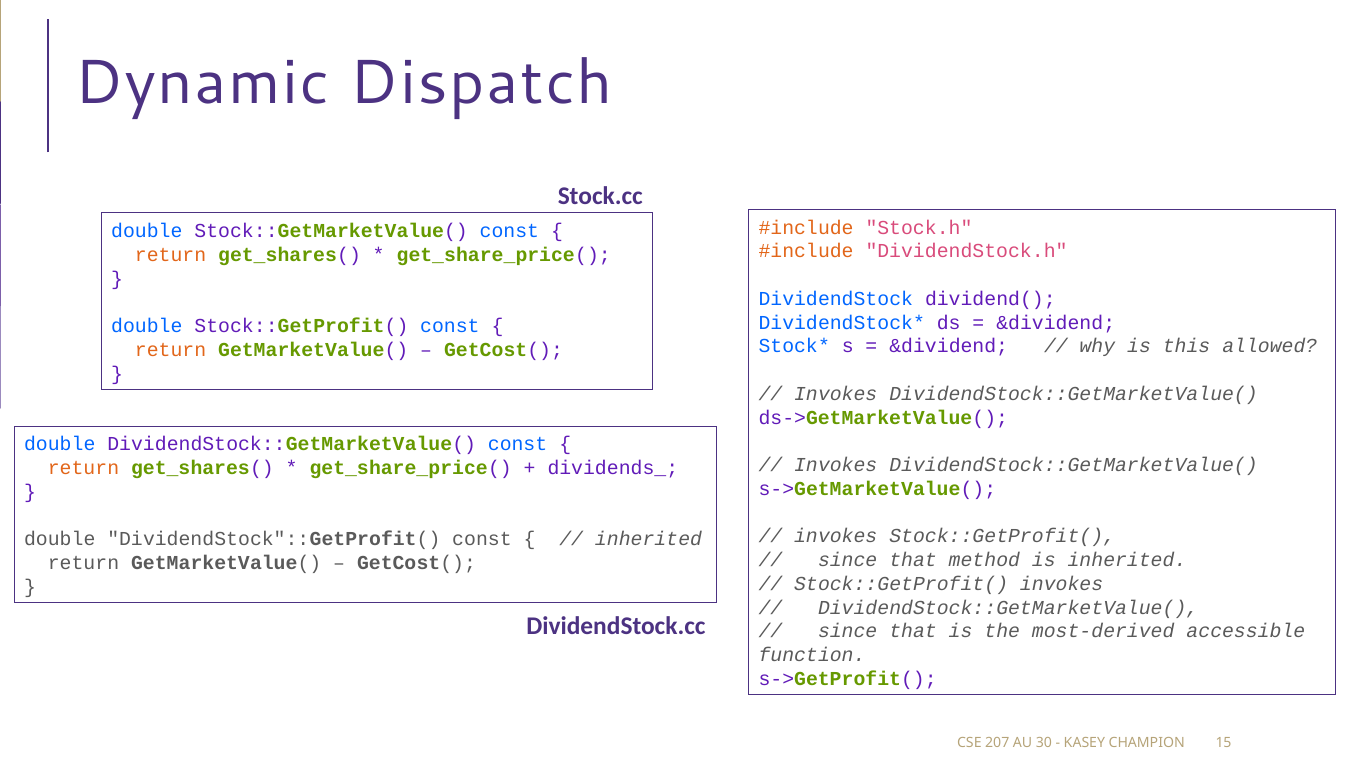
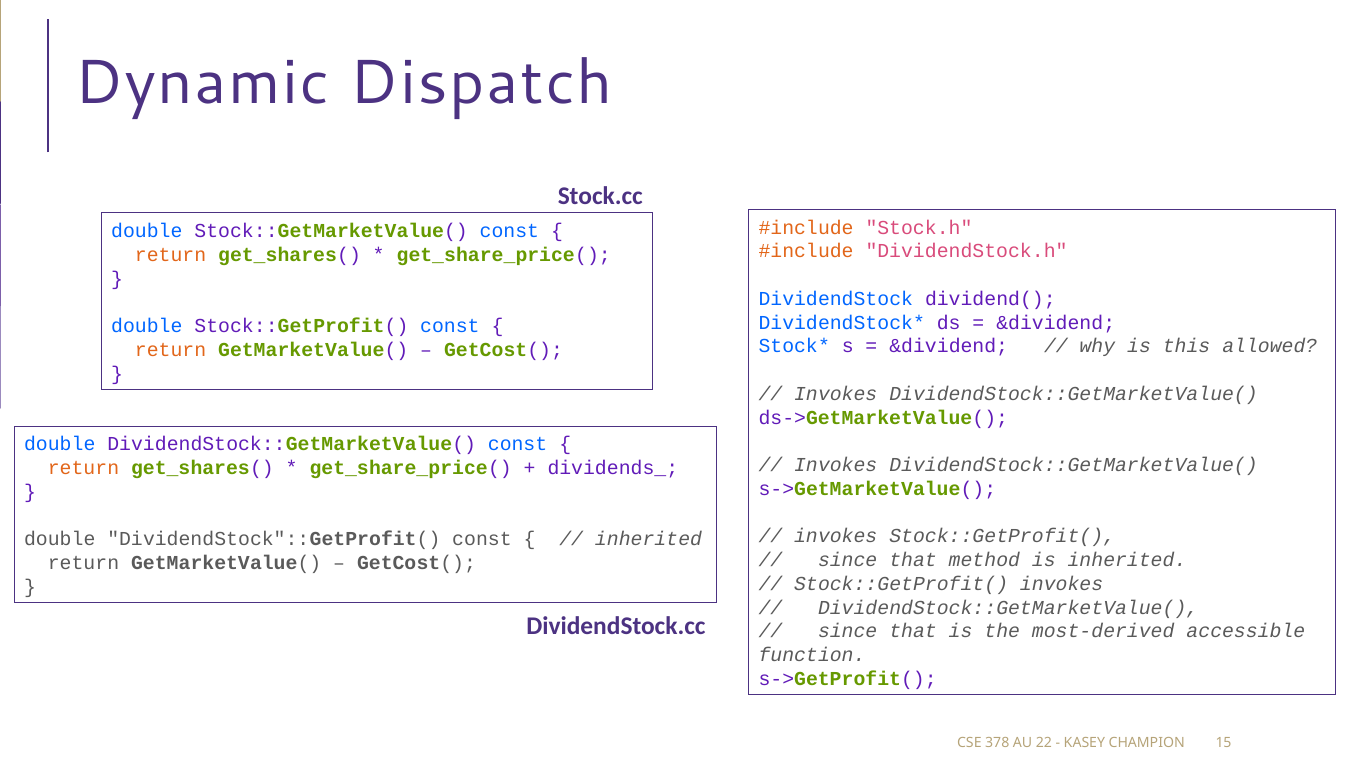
207: 207 -> 378
30: 30 -> 22
